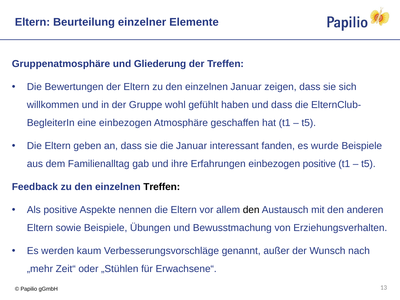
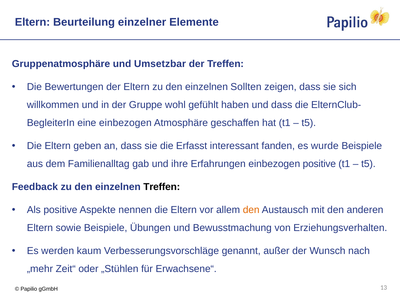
Gliederung: Gliederung -> Umsetzbar
einzelnen Januar: Januar -> Sollten
die Januar: Januar -> Erfasst
den at (251, 210) colour: black -> orange
